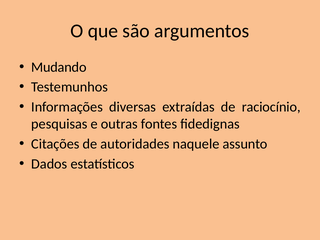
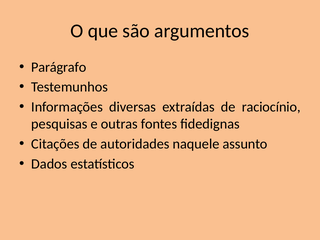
Mudando: Mudando -> Parágrafo
